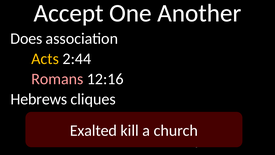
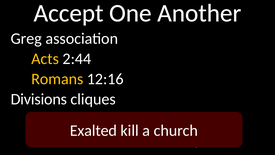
Does: Does -> Greg
Romans colour: pink -> yellow
Hebrews: Hebrews -> Divisions
